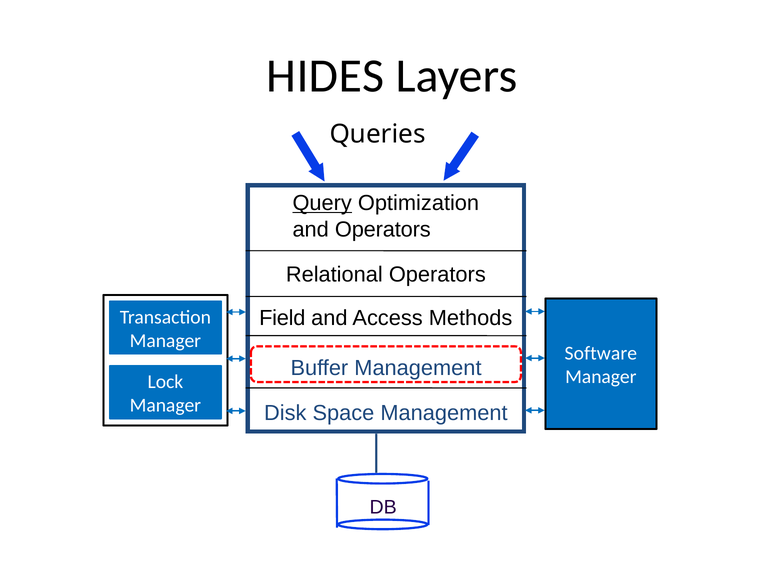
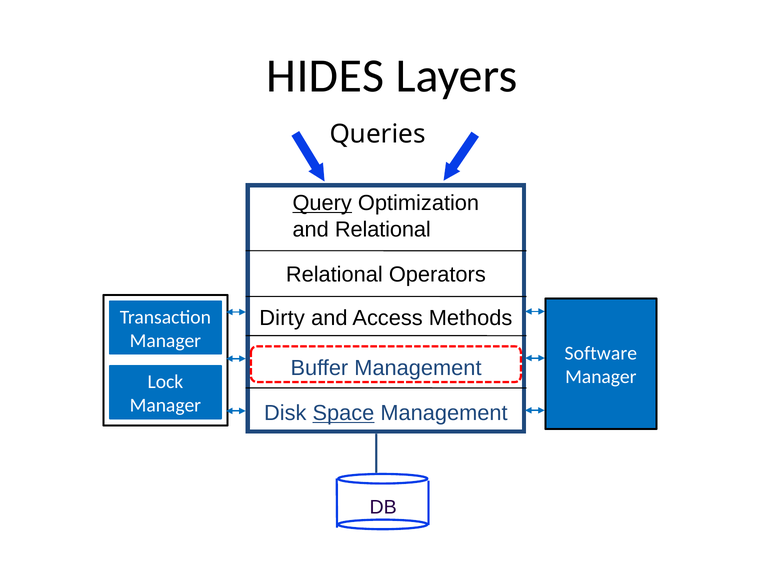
and Operators: Operators -> Relational
Field: Field -> Dirty
Space underline: none -> present
